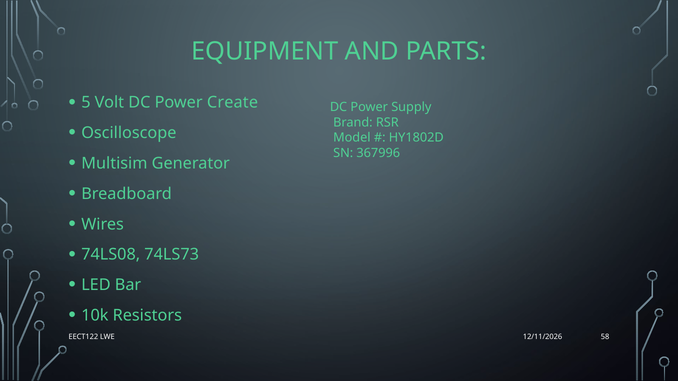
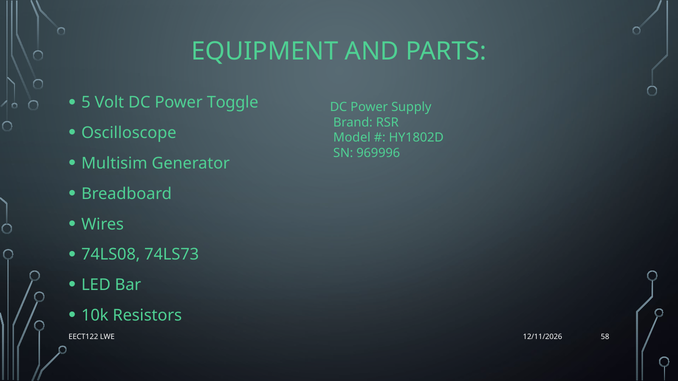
Create: Create -> Toggle
367996: 367996 -> 969996
